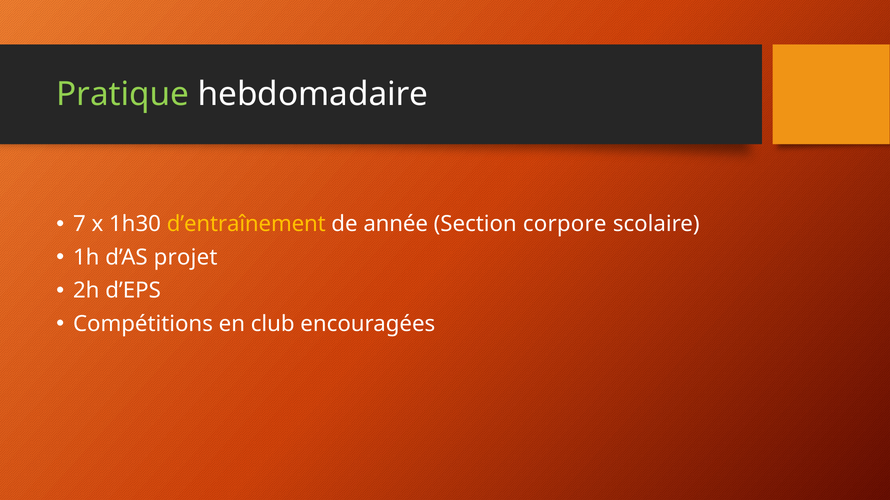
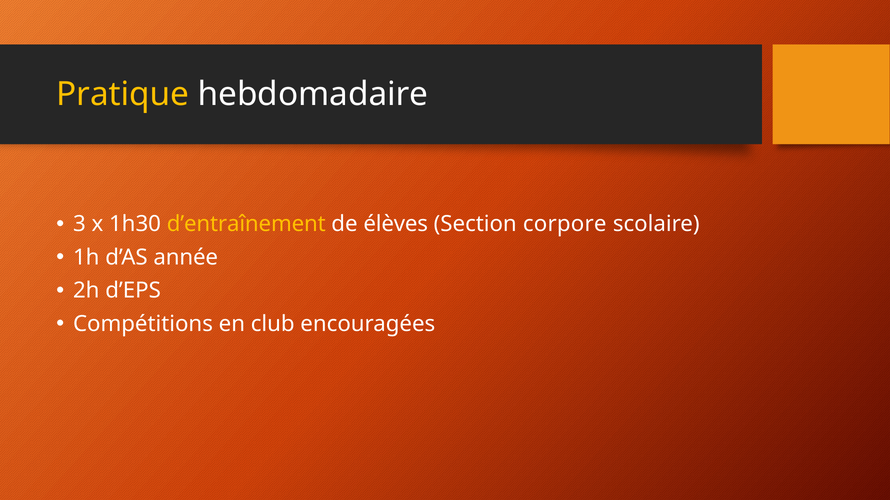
Pratique colour: light green -> yellow
7: 7 -> 3
année: année -> élèves
projet: projet -> année
